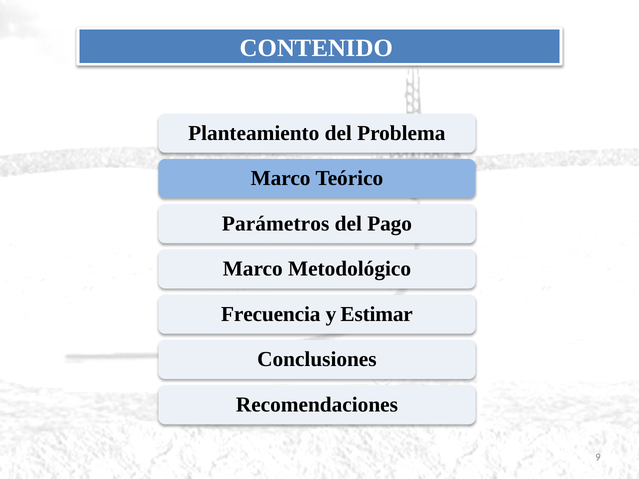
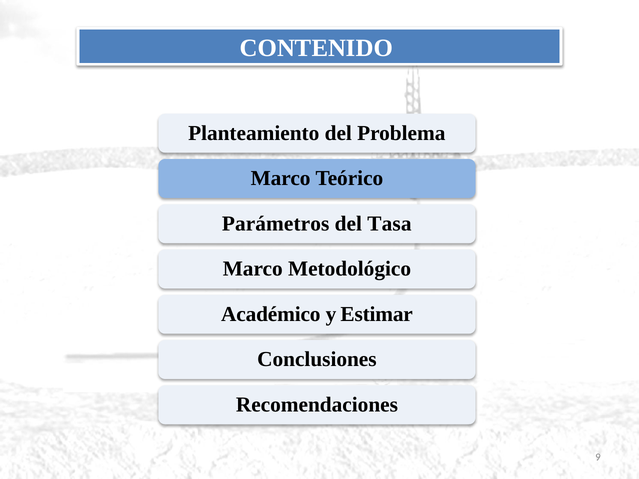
Pago: Pago -> Tasa
Frecuencia: Frecuencia -> Académico
